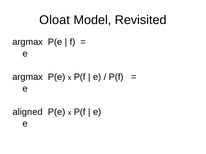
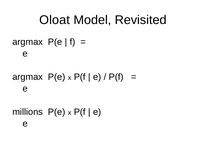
aligned: aligned -> millions
